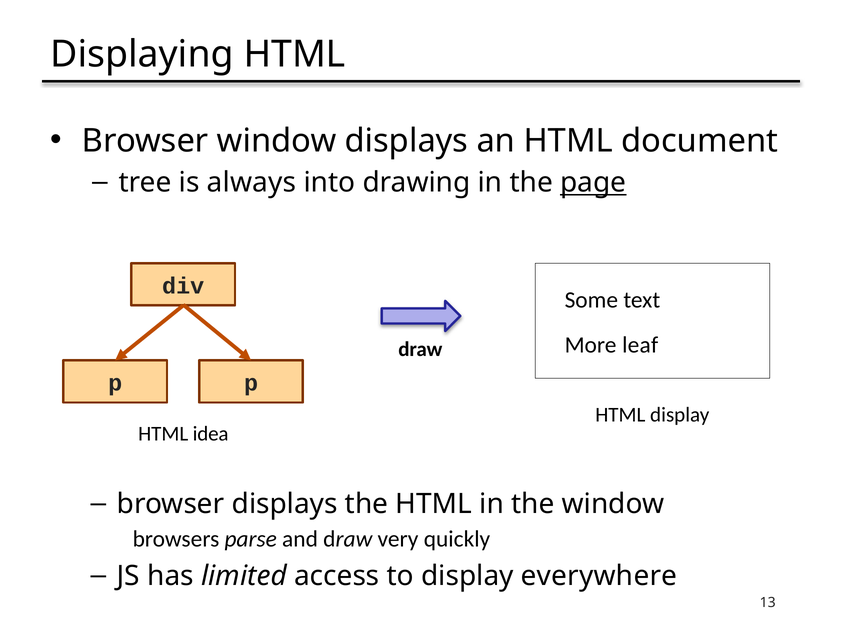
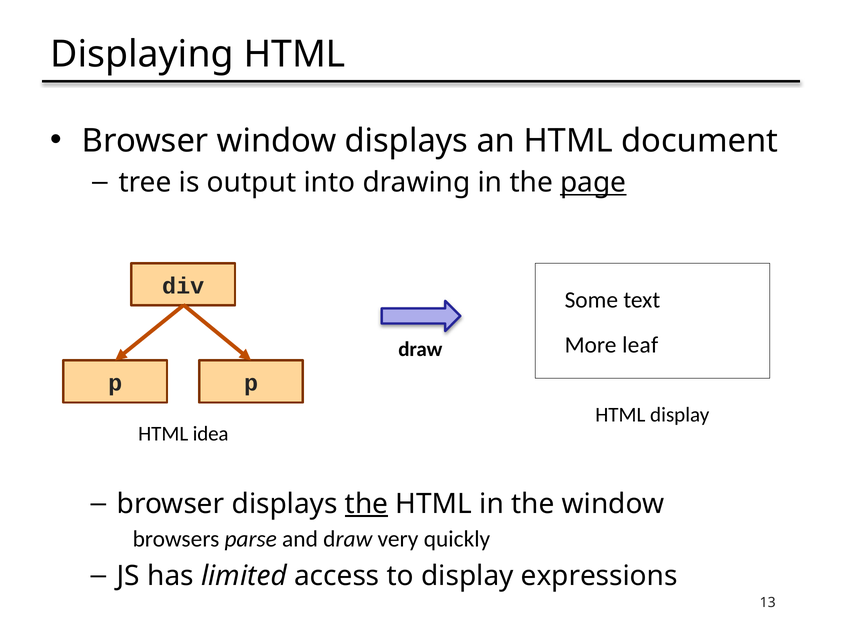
always: always -> output
the at (367, 503) underline: none -> present
everywhere: everywhere -> expressions
